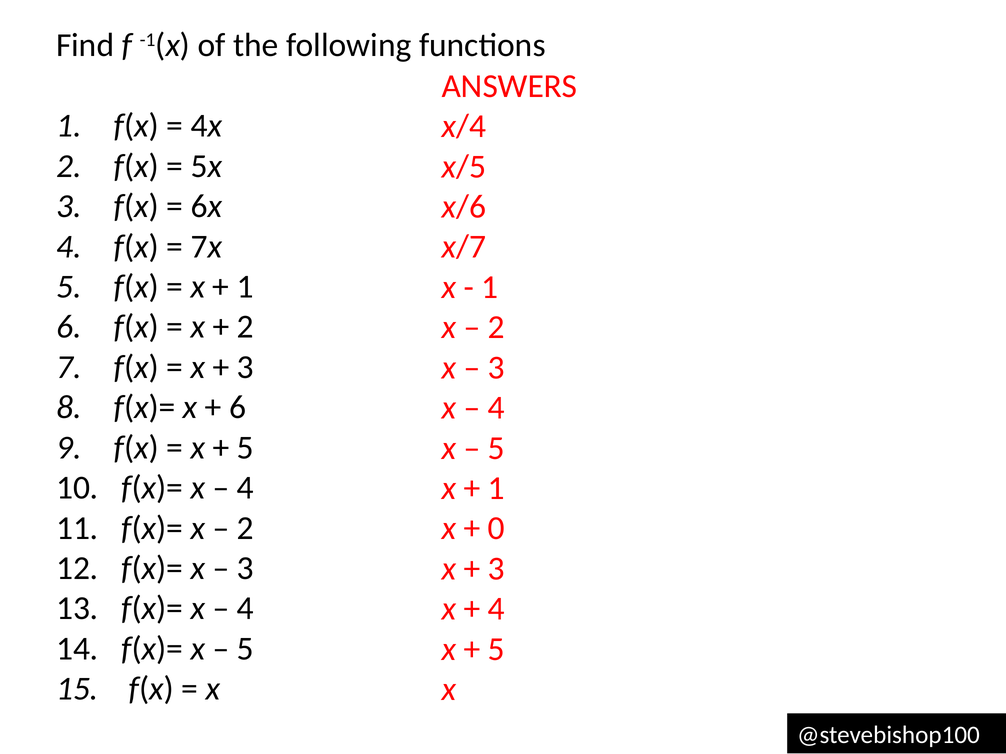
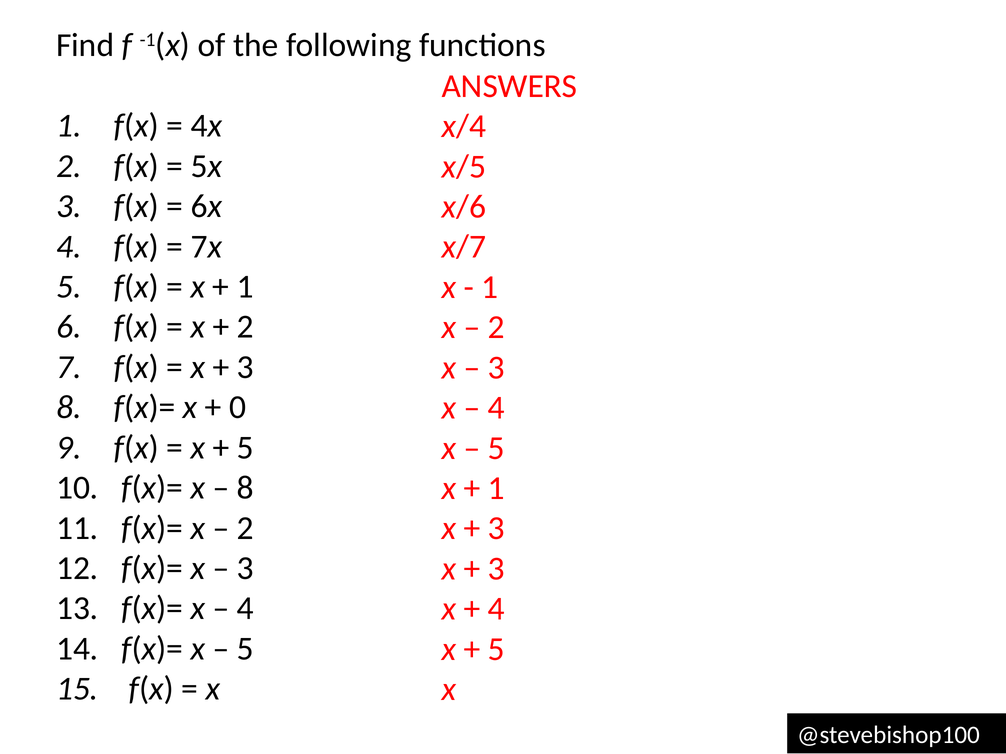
6 at (238, 408): 6 -> 0
4 at (245, 488): 4 -> 8
0 at (496, 529): 0 -> 3
